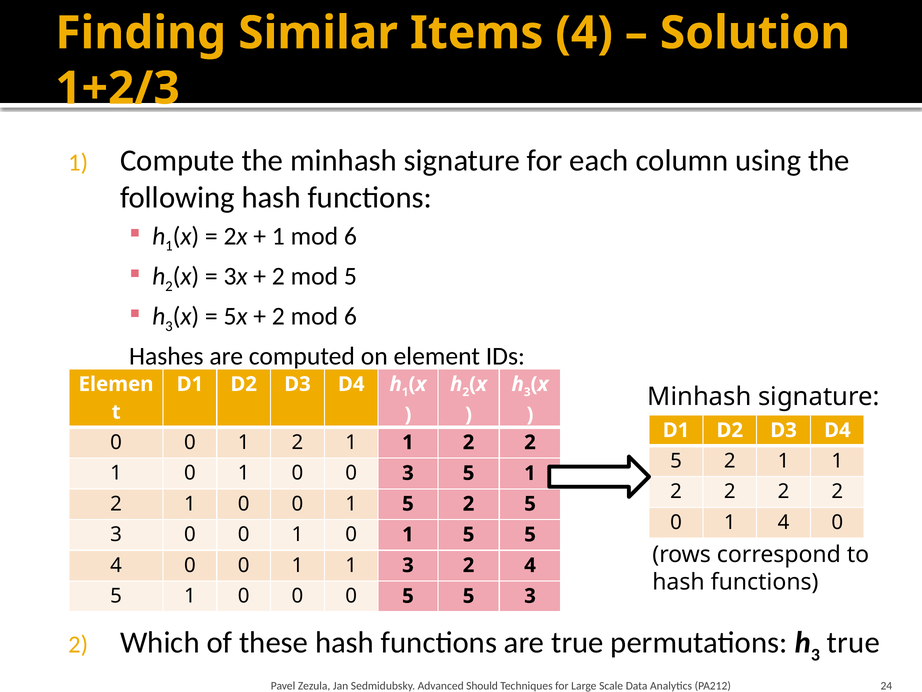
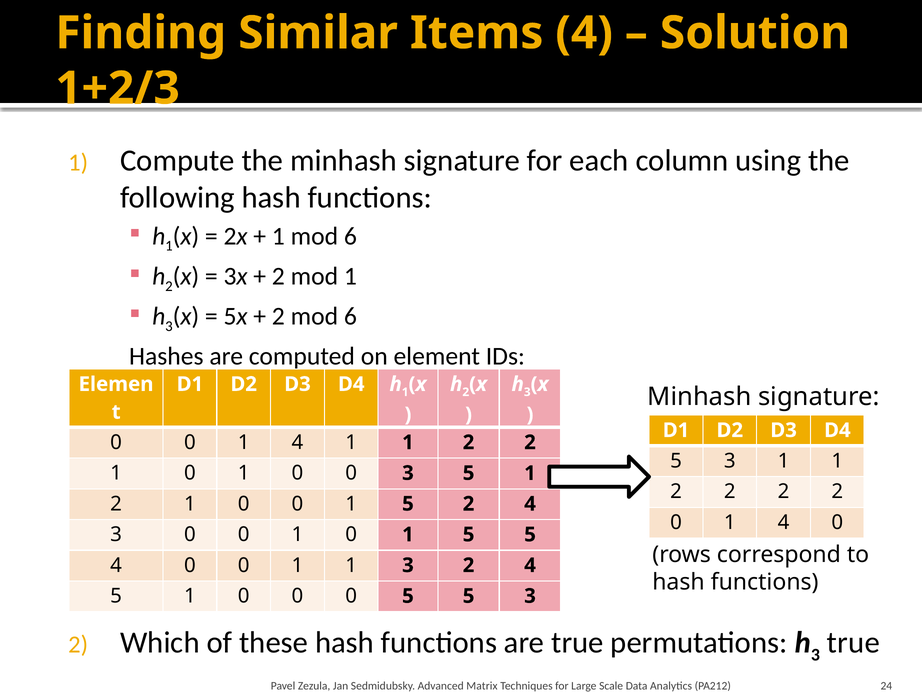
mod 5: 5 -> 1
0 0 1 2: 2 -> 4
2 at (730, 461): 2 -> 3
5 2 5: 5 -> 4
Should: Should -> Matrix
